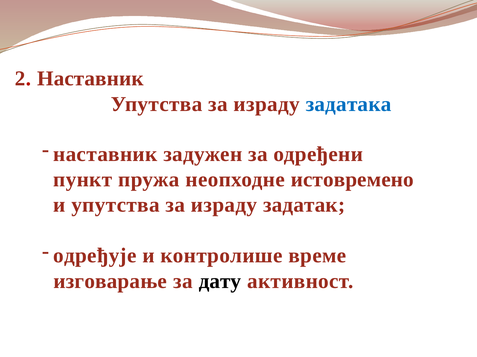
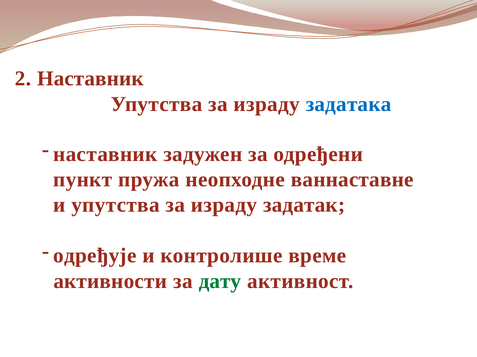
истовремено: истовремено -> ваннаставне
изговарање: изговарање -> активности
дату colour: black -> green
